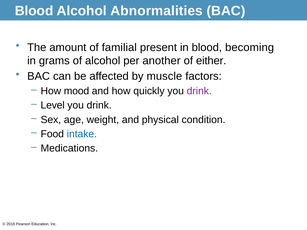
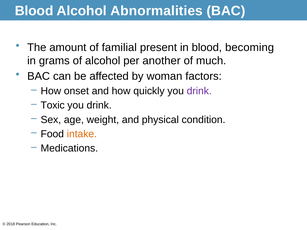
either: either -> much
muscle: muscle -> woman
mood: mood -> onset
Level: Level -> Toxic
intake colour: blue -> orange
